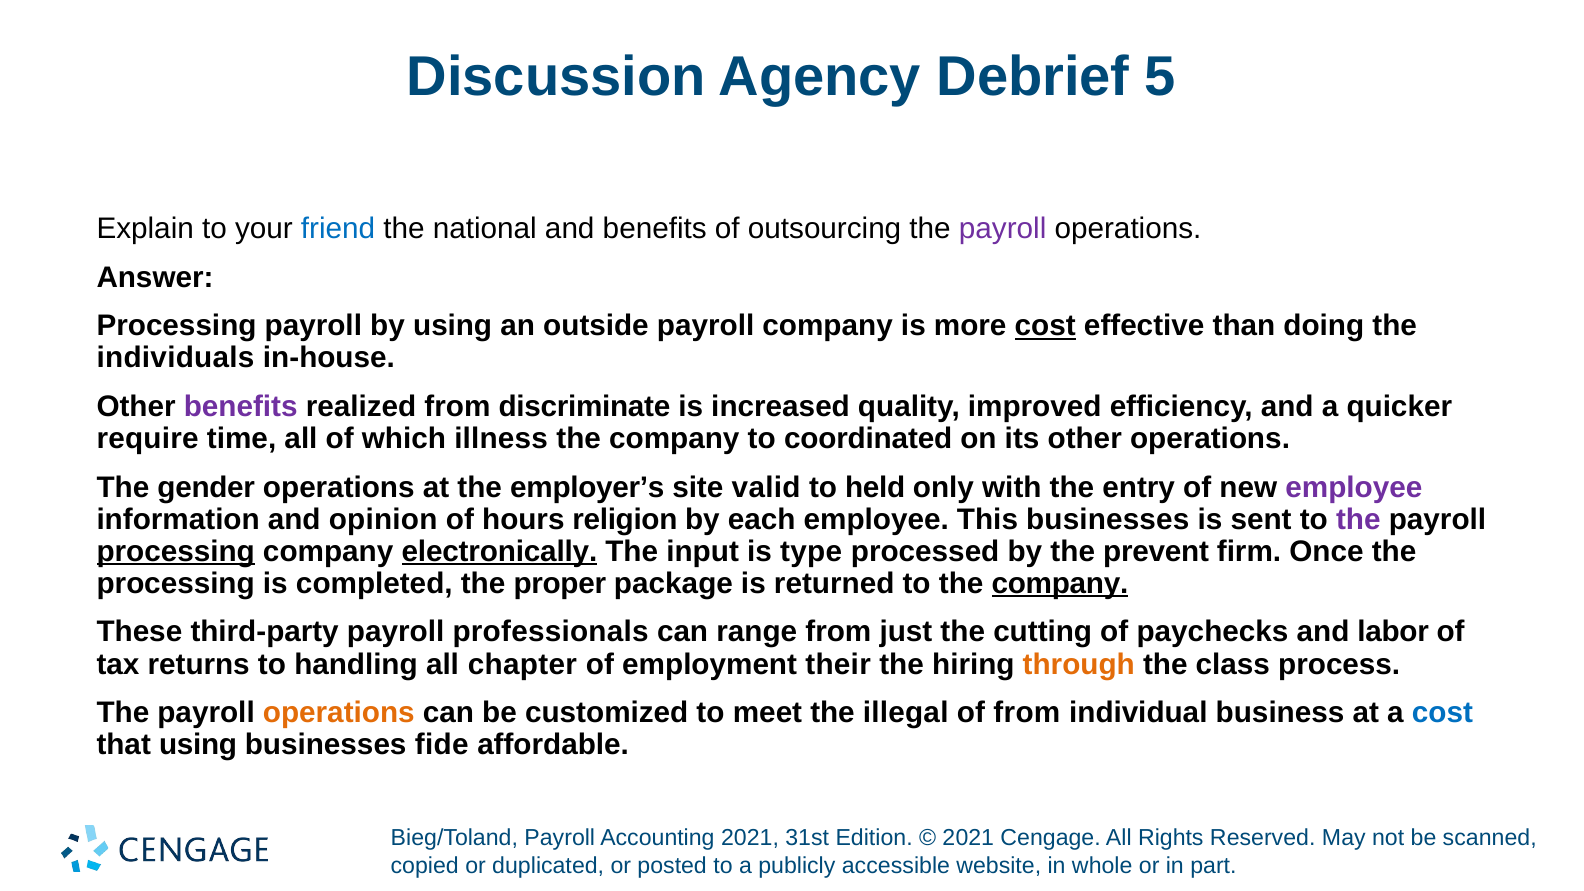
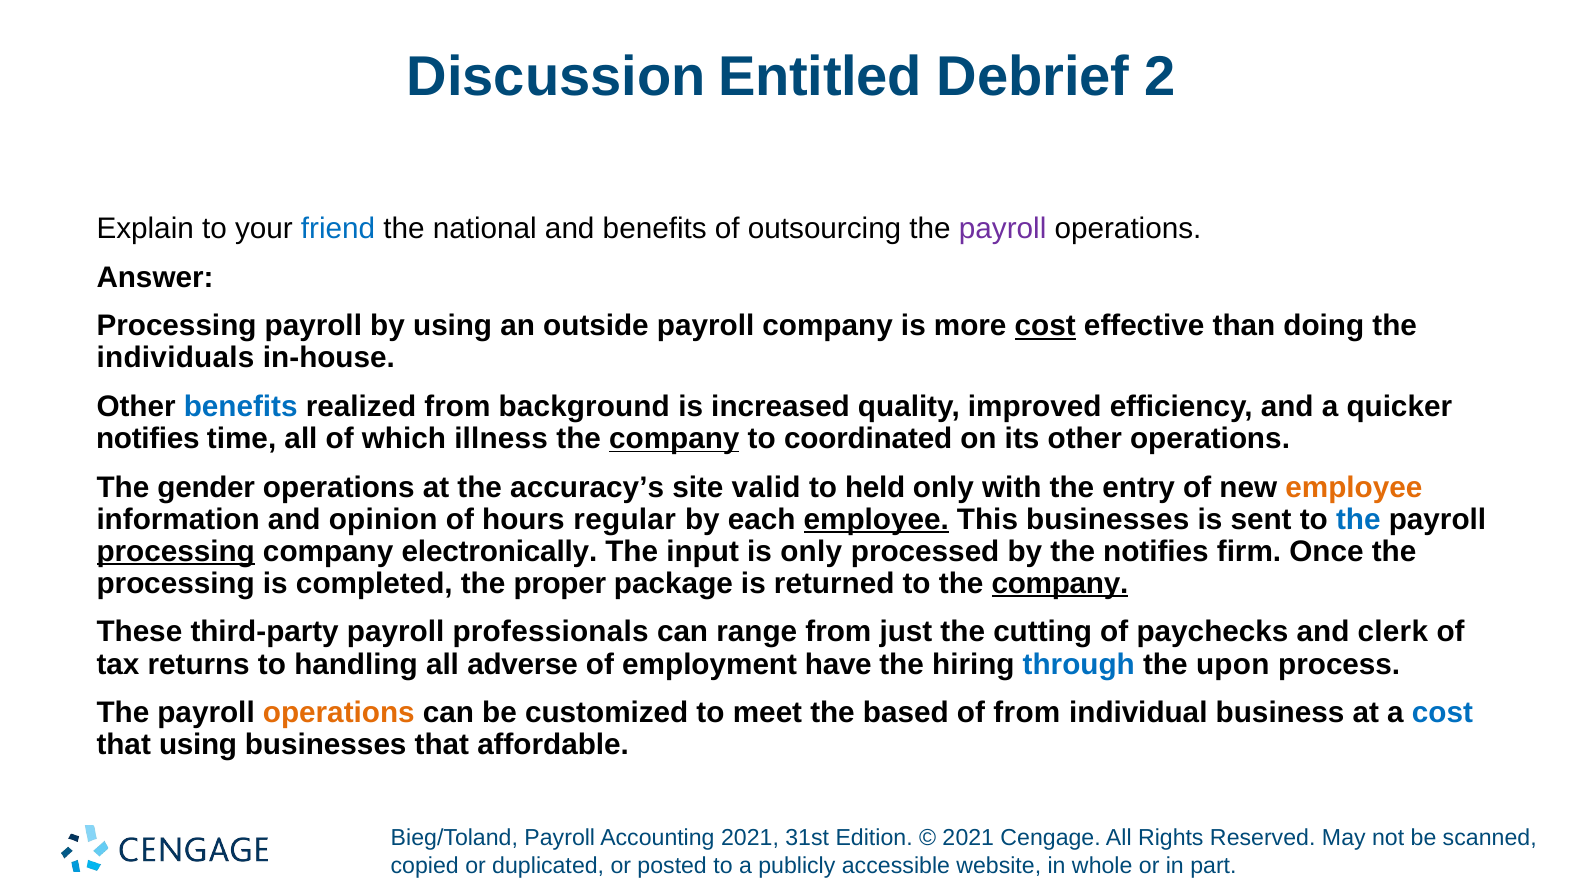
Agency: Agency -> Entitled
5: 5 -> 2
benefits at (241, 407) colour: purple -> blue
discriminate: discriminate -> background
require at (148, 439): require -> notifies
company at (674, 439) underline: none -> present
employer’s: employer’s -> accuracy’s
employee at (1354, 487) colour: purple -> orange
religion: religion -> regular
employee at (876, 519) underline: none -> present
the at (1358, 519) colour: purple -> blue
electronically underline: present -> none
is type: type -> only
the prevent: prevent -> notifies
labor: labor -> clerk
chapter: chapter -> adverse
their: their -> have
through colour: orange -> blue
class: class -> upon
illegal: illegal -> based
businesses fide: fide -> that
